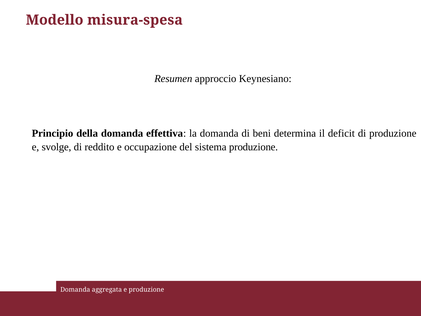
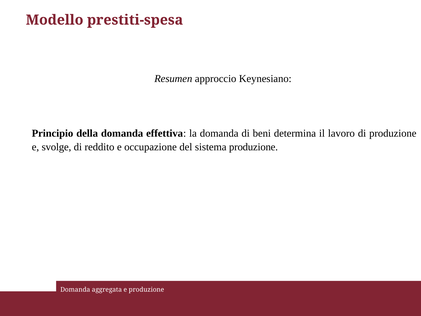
misura-spesa: misura-spesa -> prestiti-spesa
deficit: deficit -> lavoro
